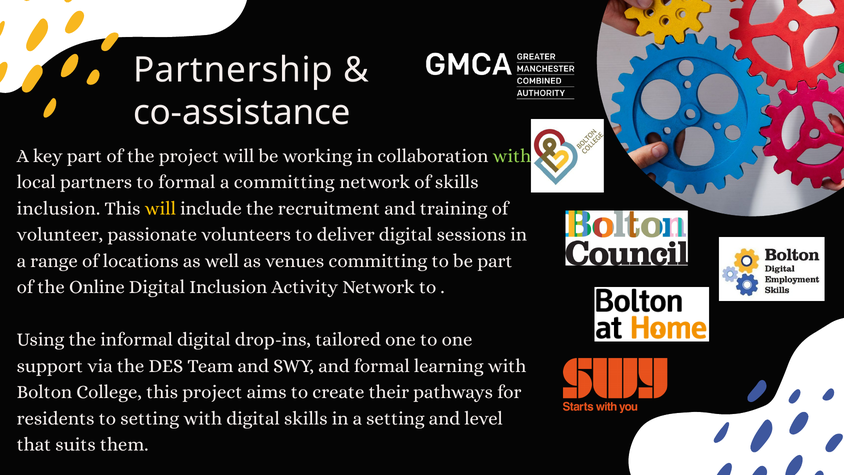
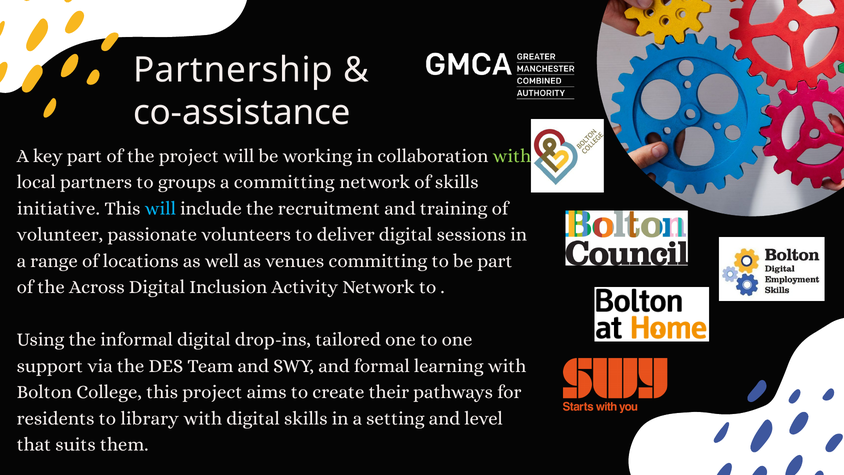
to formal: formal -> groups
inclusion at (58, 208): inclusion -> initiative
will at (160, 208) colour: yellow -> light blue
Online: Online -> Across
to setting: setting -> library
